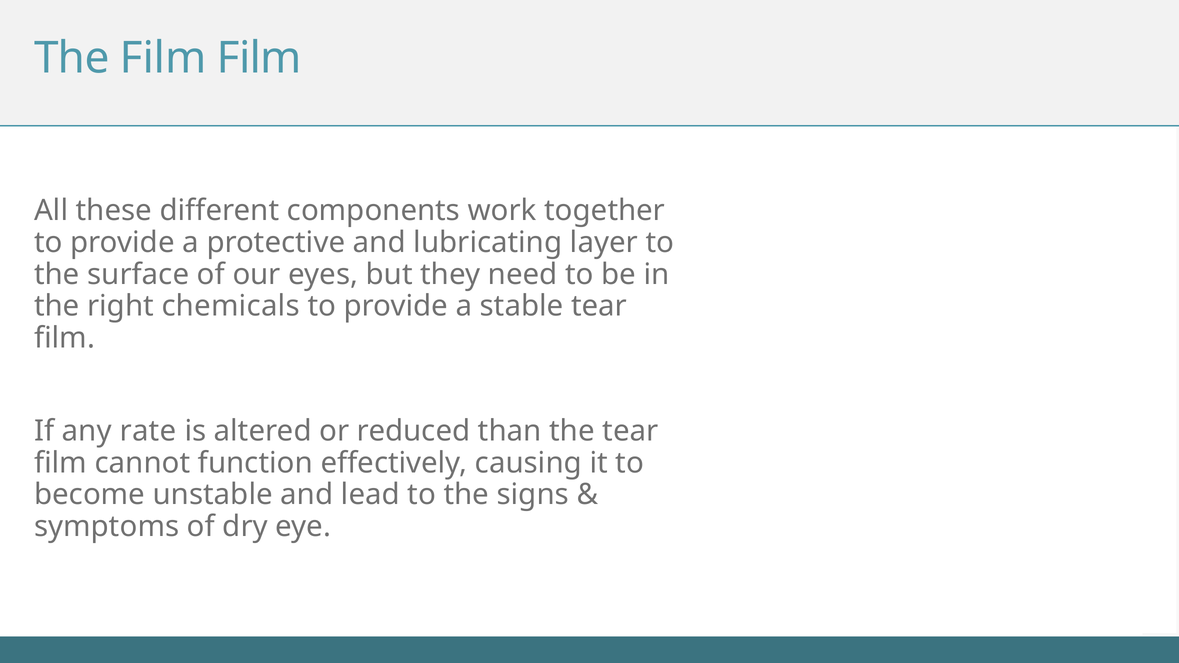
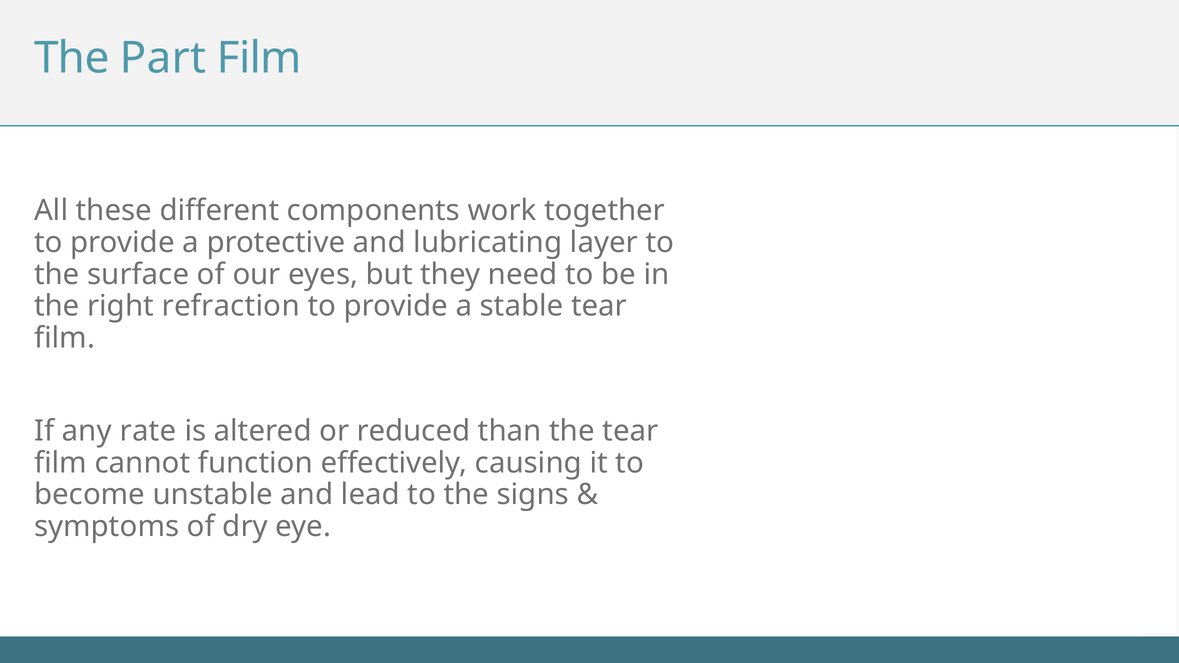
The Film: Film -> Part
chemicals: chemicals -> refraction
